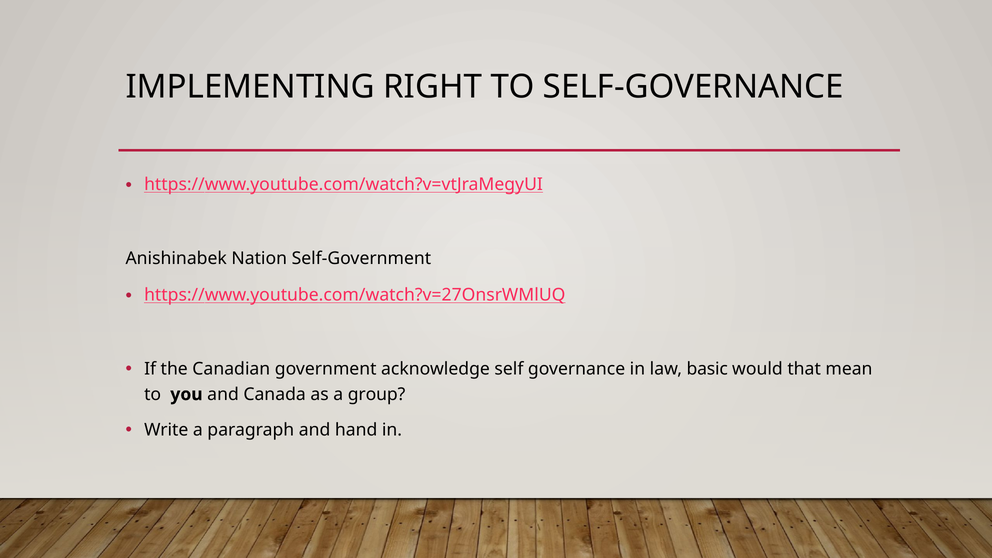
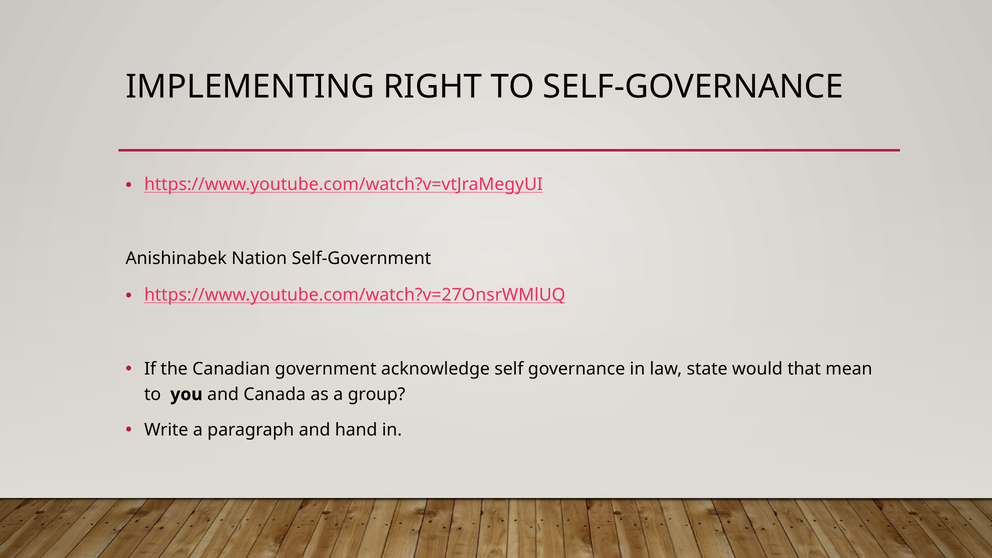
basic: basic -> state
